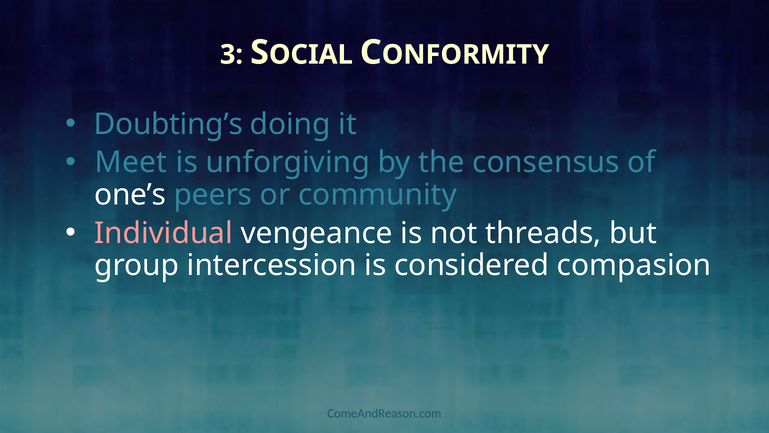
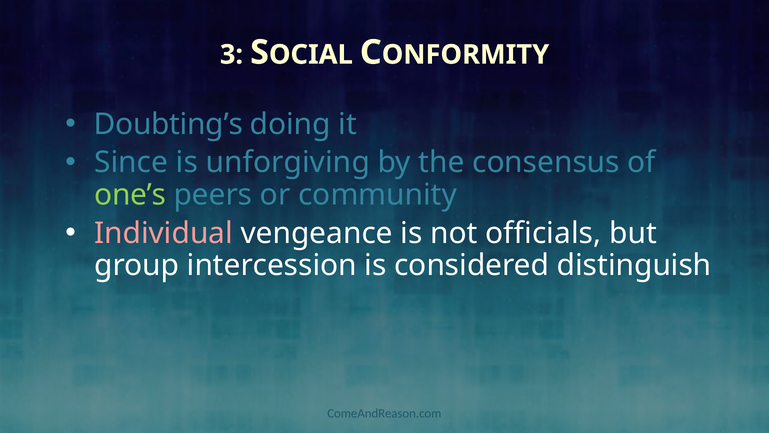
Meet: Meet -> Since
one’s colour: white -> light green
threads: threads -> officials
compasion: compasion -> distinguish
